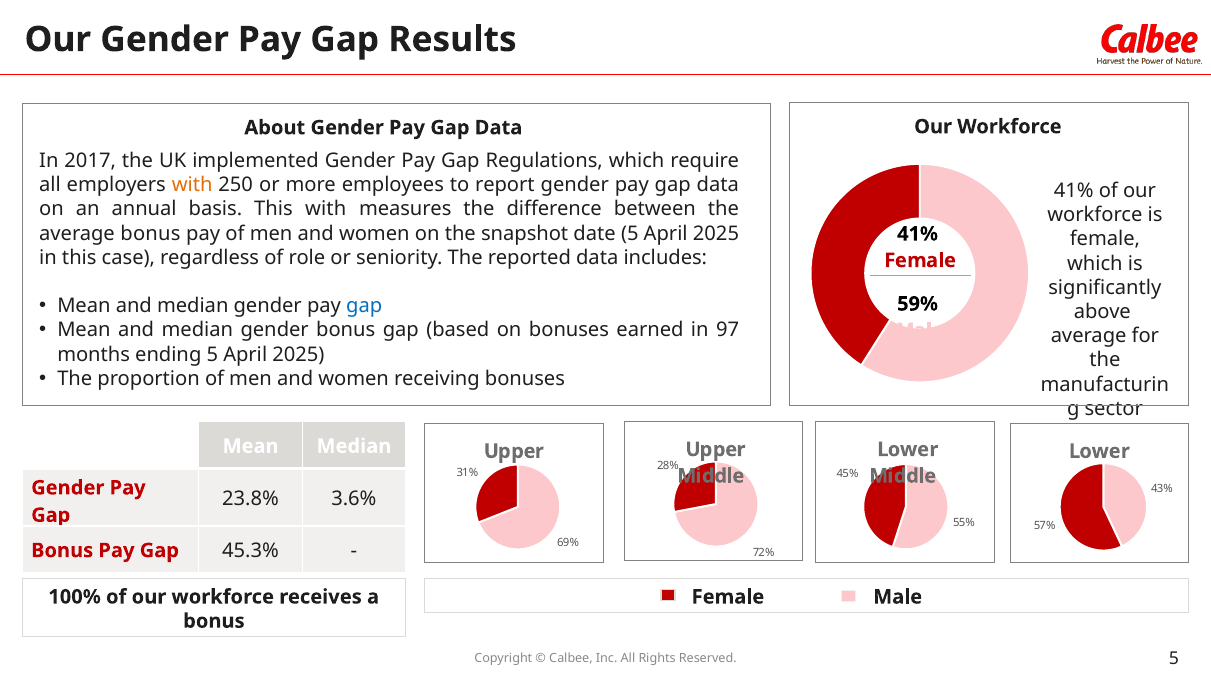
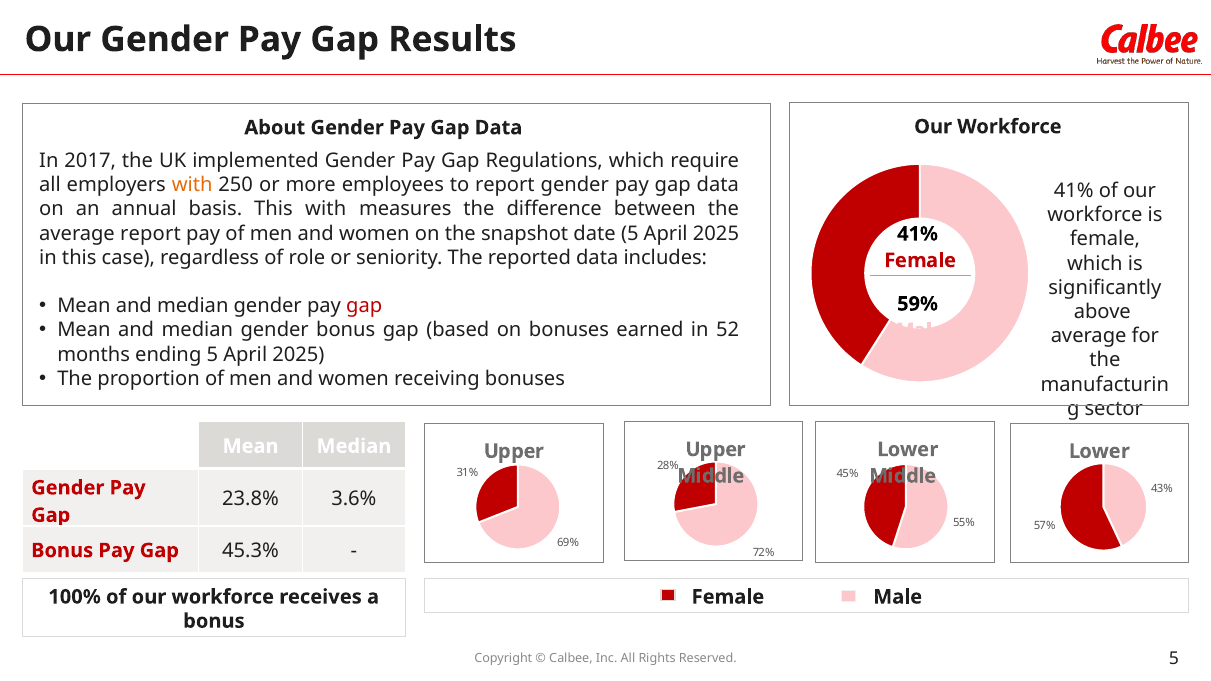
average bonus: bonus -> report
gap at (364, 306) colour: blue -> red
97: 97 -> 52
